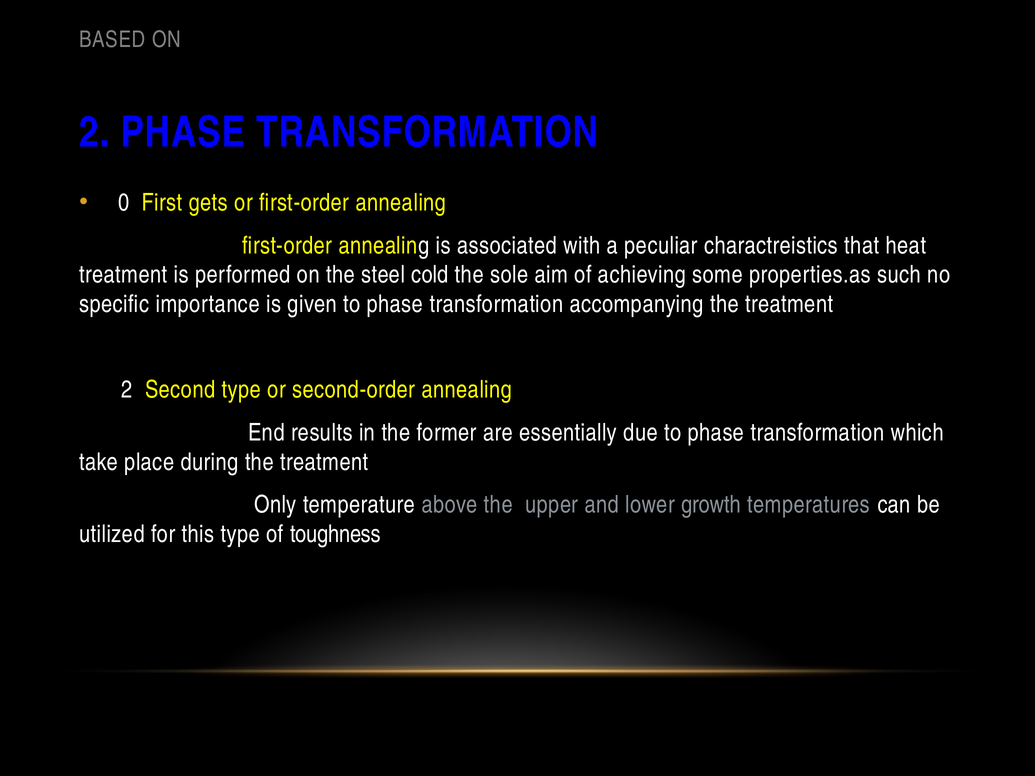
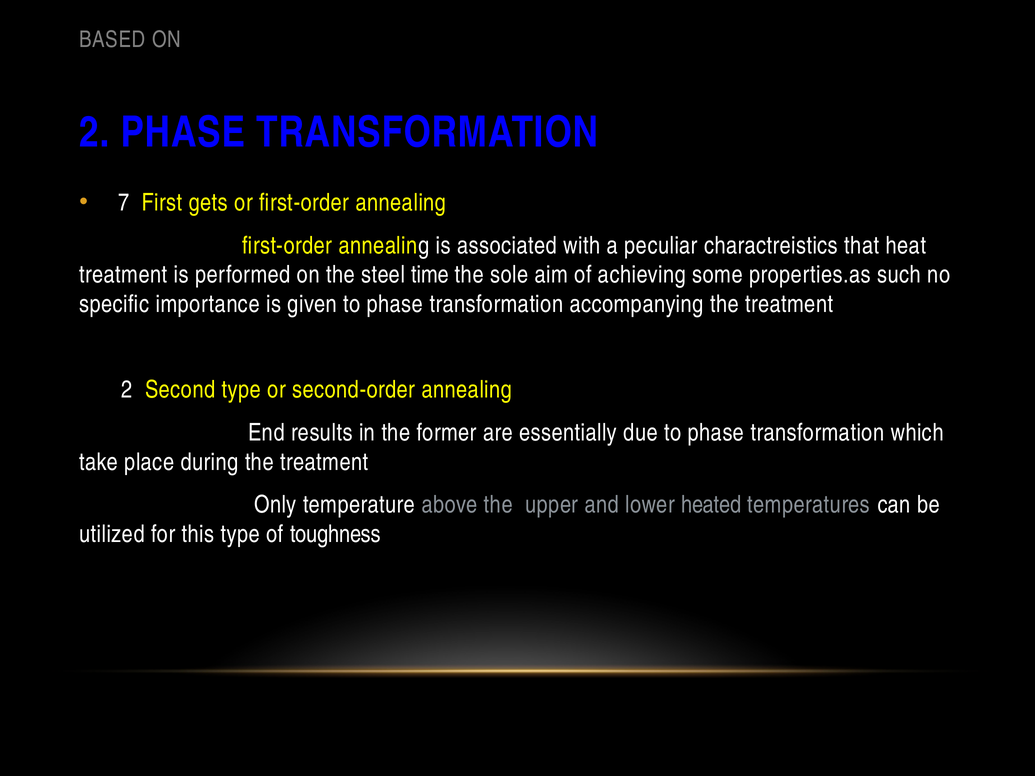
0: 0 -> 7
cold: cold -> time
growth: growth -> heated
